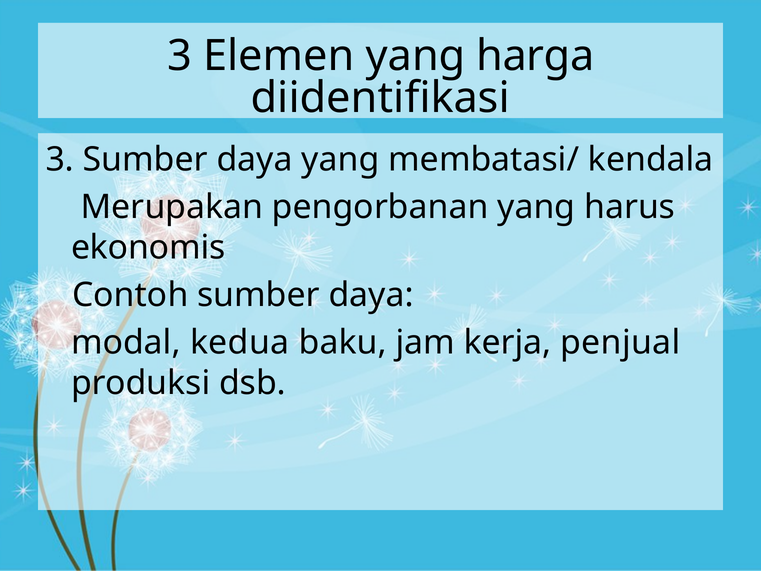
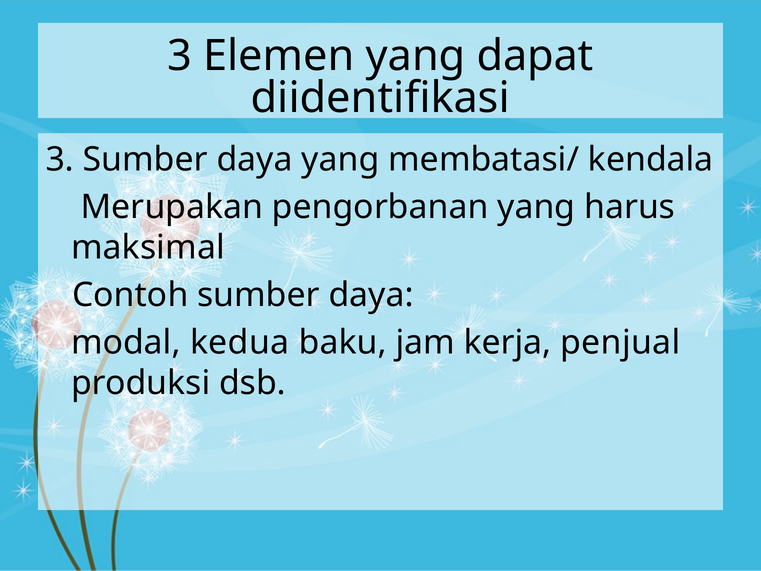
harga: harga -> dapat
ekonomis: ekonomis -> maksimal
